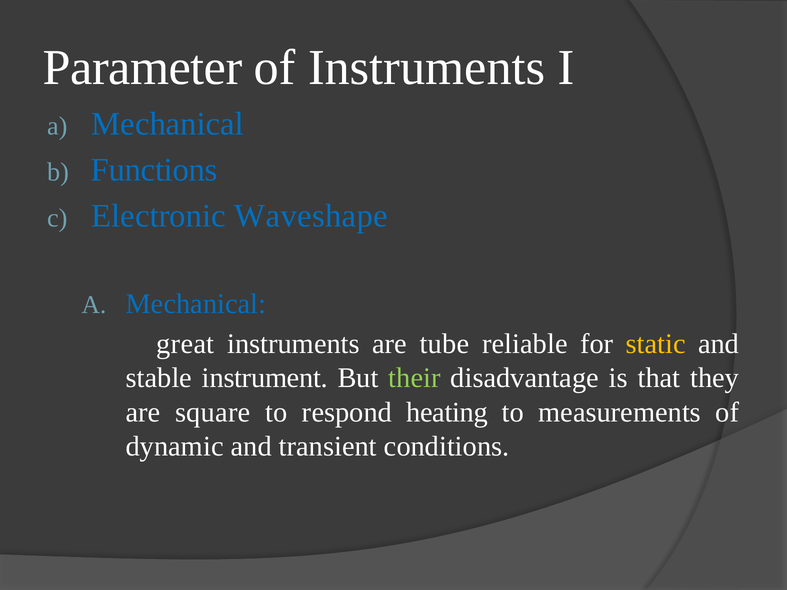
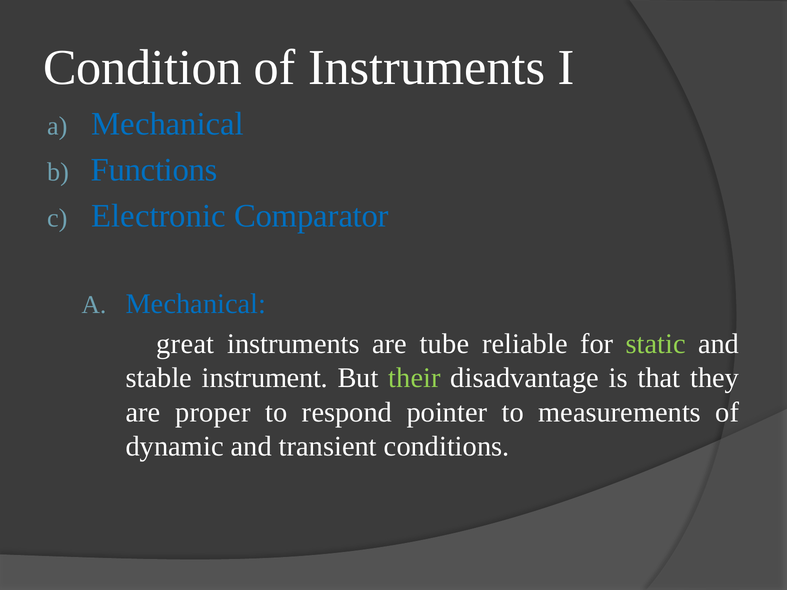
Parameter: Parameter -> Condition
Waveshape: Waveshape -> Comparator
static colour: yellow -> light green
square: square -> proper
heating: heating -> pointer
